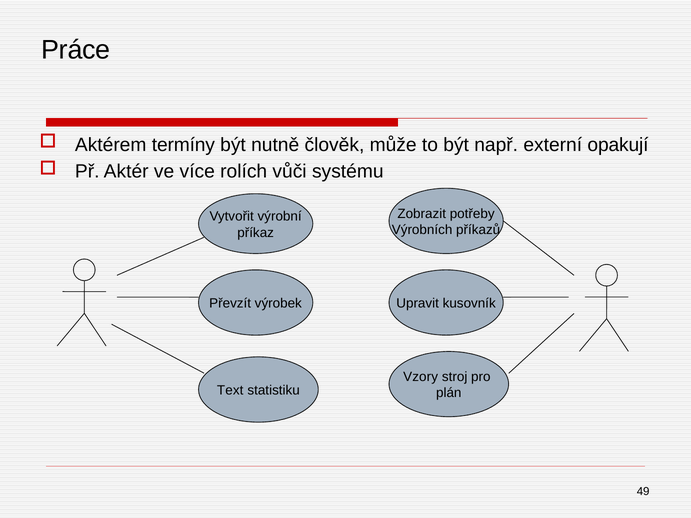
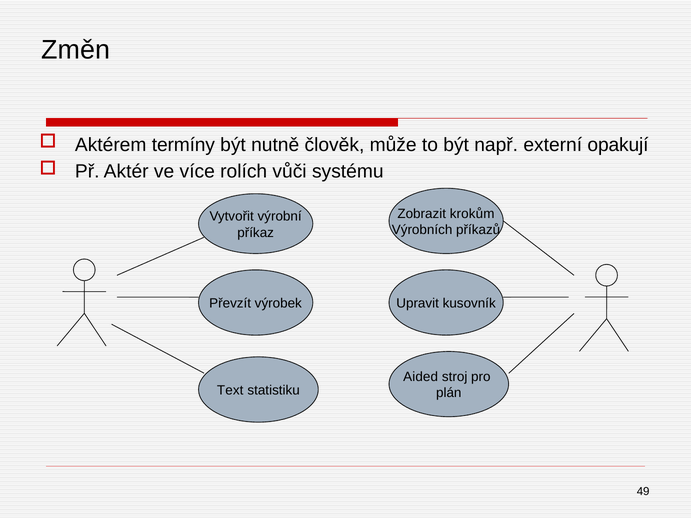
Práce: Práce -> Změn
potřeby: potřeby -> krokům
Vzory: Vzory -> Aided
